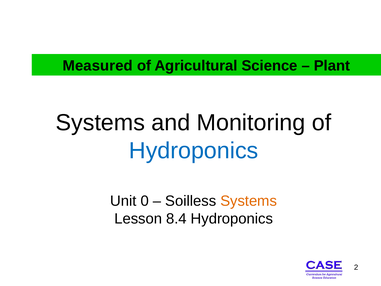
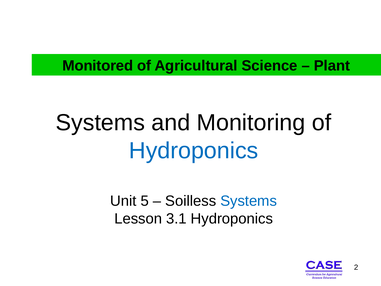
Measured: Measured -> Monitored
0: 0 -> 5
Systems at (249, 201) colour: orange -> blue
8.4: 8.4 -> 3.1
